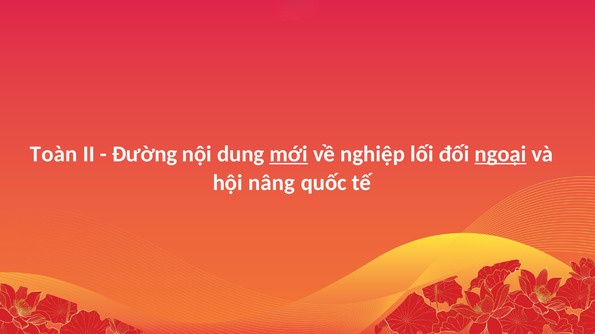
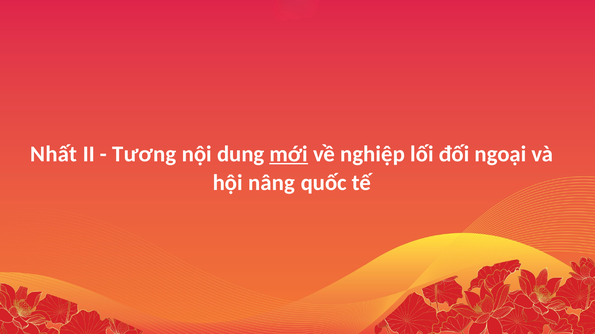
Toàn: Toàn -> Nhất
Đường: Đường -> Tương
ngoại underline: present -> none
